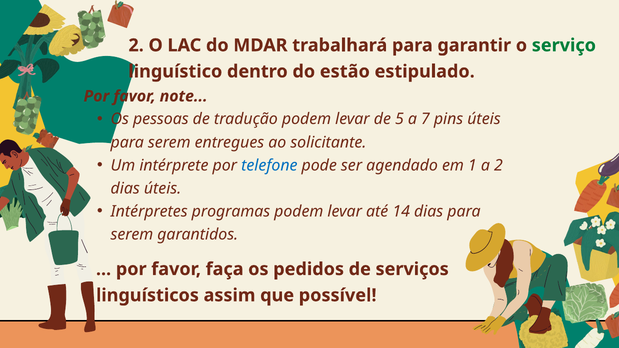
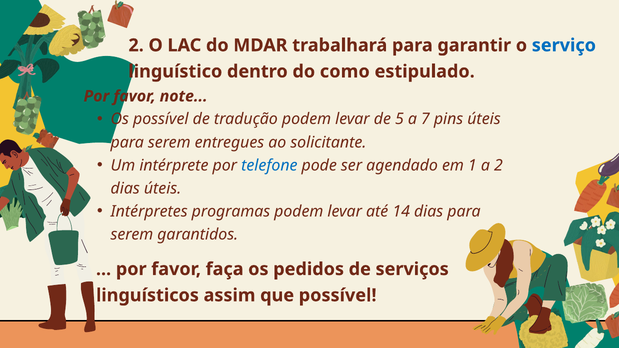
serviço colour: green -> blue
estão: estão -> como
Os pessoas: pessoas -> possível
